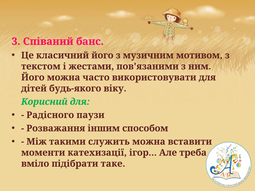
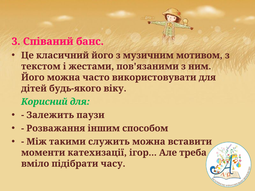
Радісного: Радісного -> Залежить
таке: таке -> часу
